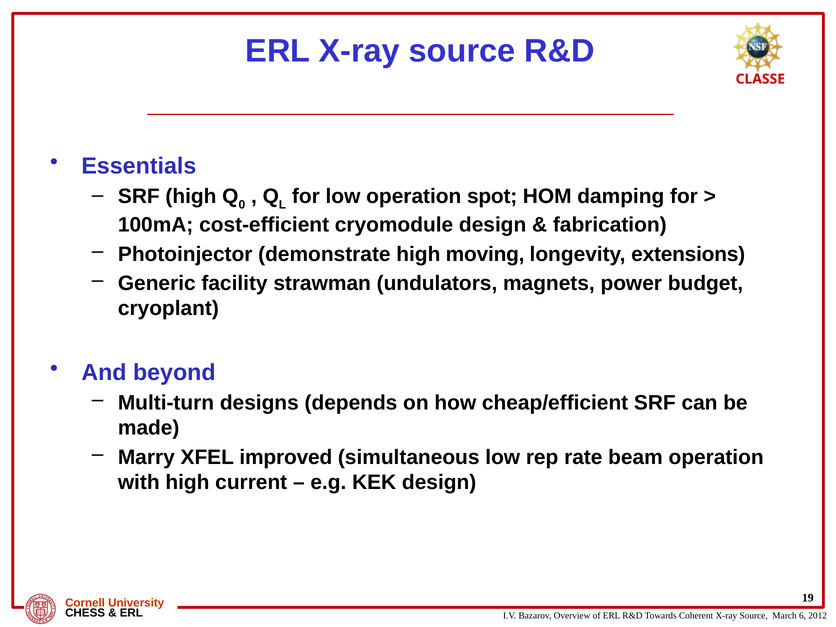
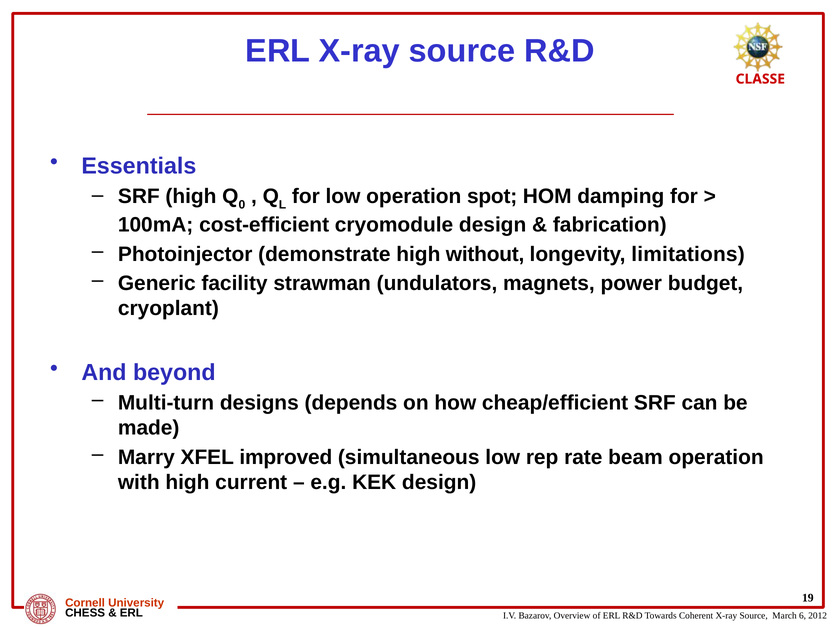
moving: moving -> without
extensions: extensions -> limitations
